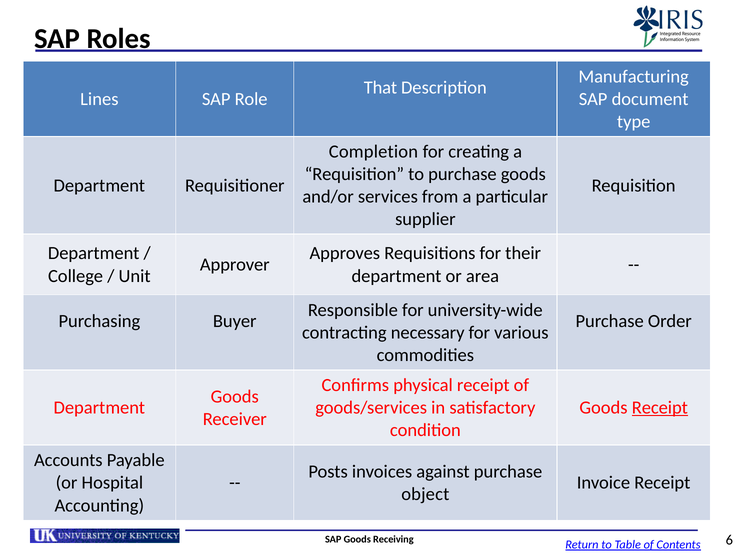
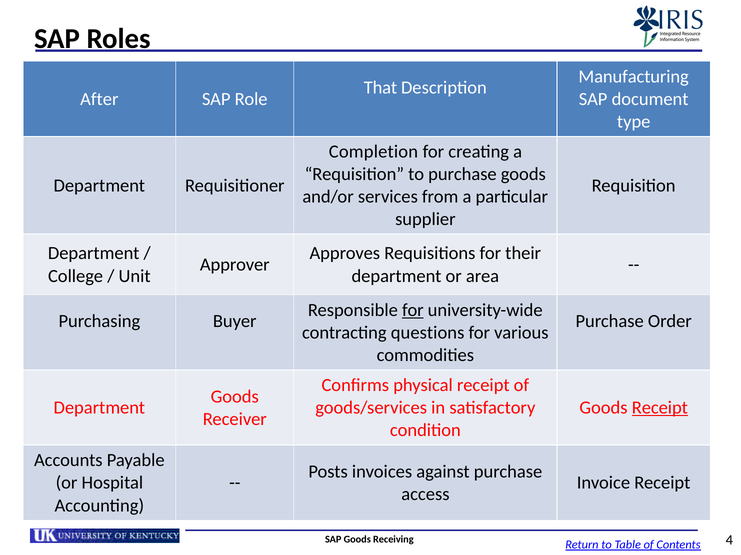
Lines: Lines -> After
for at (413, 310) underline: none -> present
necessary: necessary -> questions
object: object -> access
6: 6 -> 4
